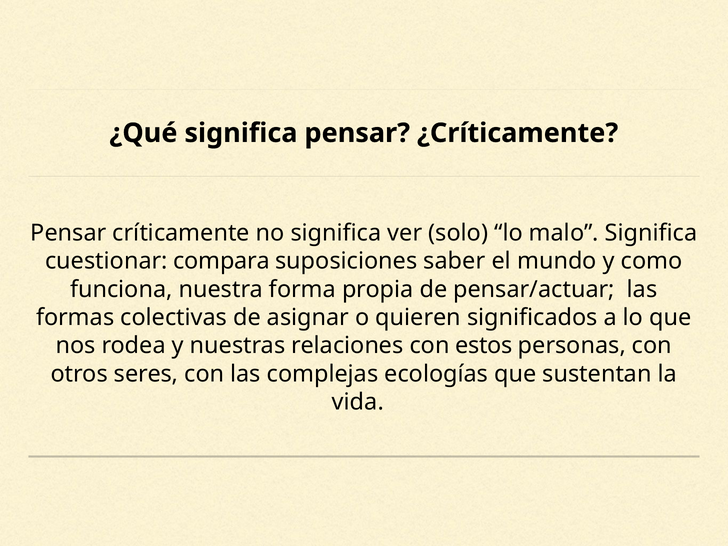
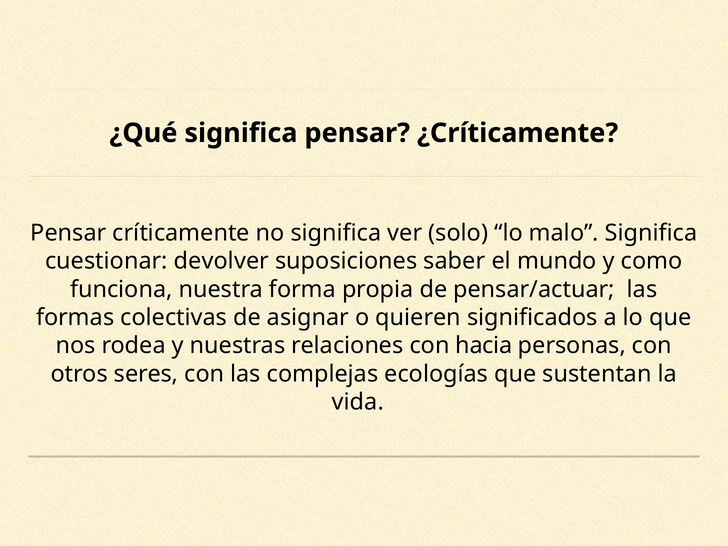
compara: compara -> devolver
estos: estos -> hacia
